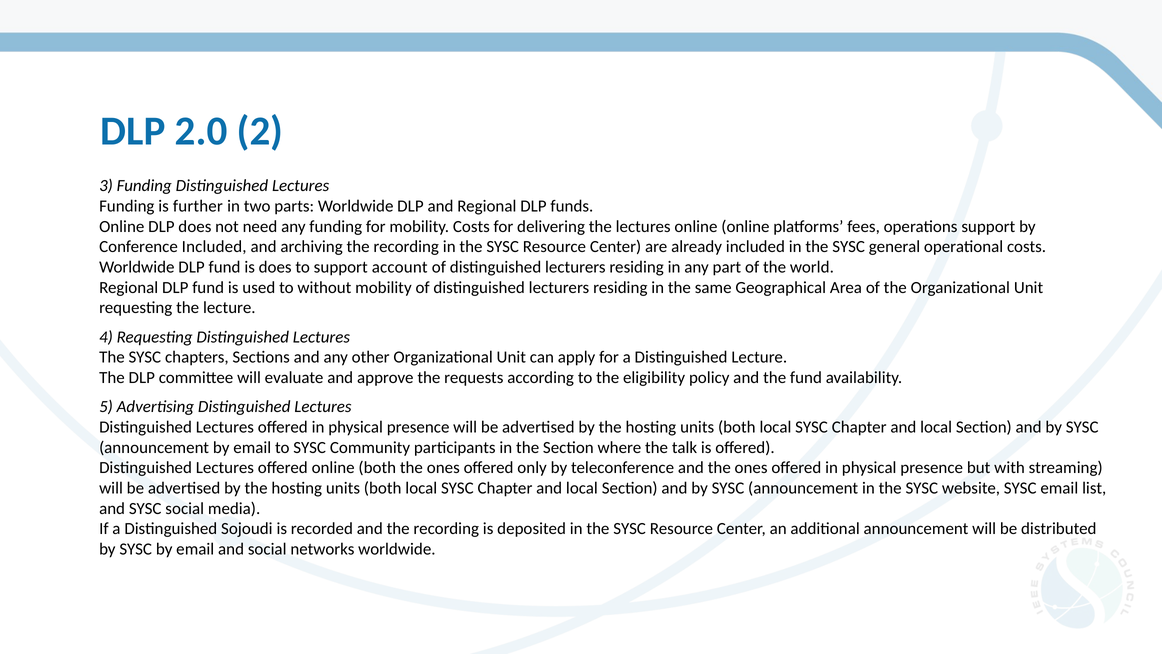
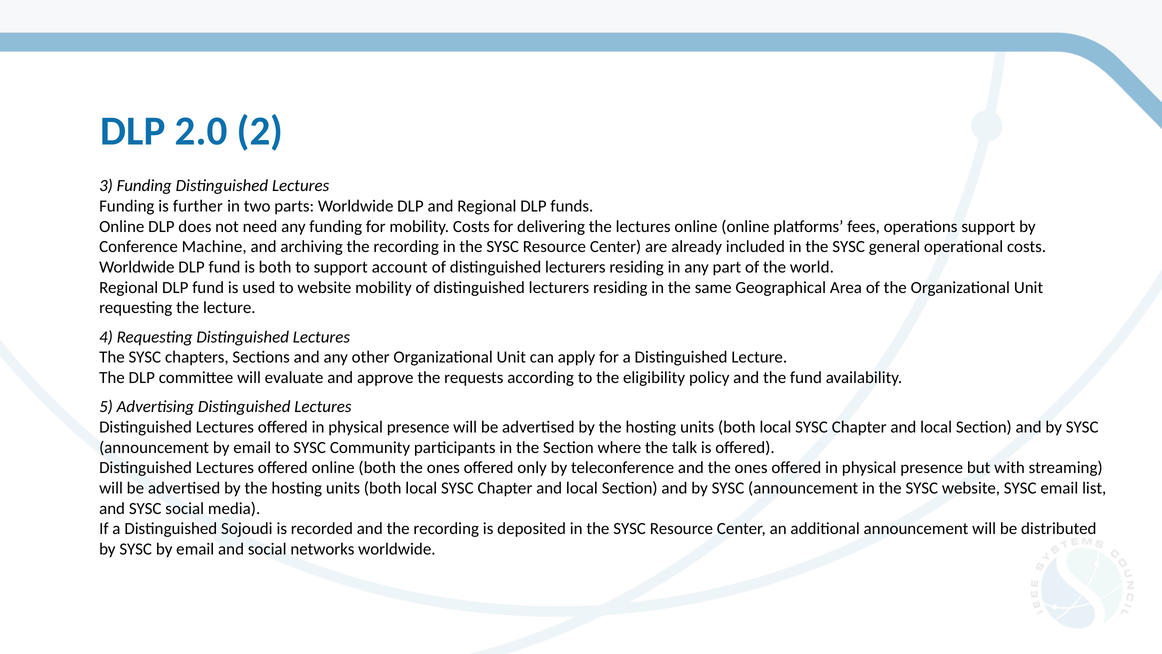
Conference Included: Included -> Machine
is does: does -> both
to without: without -> website
